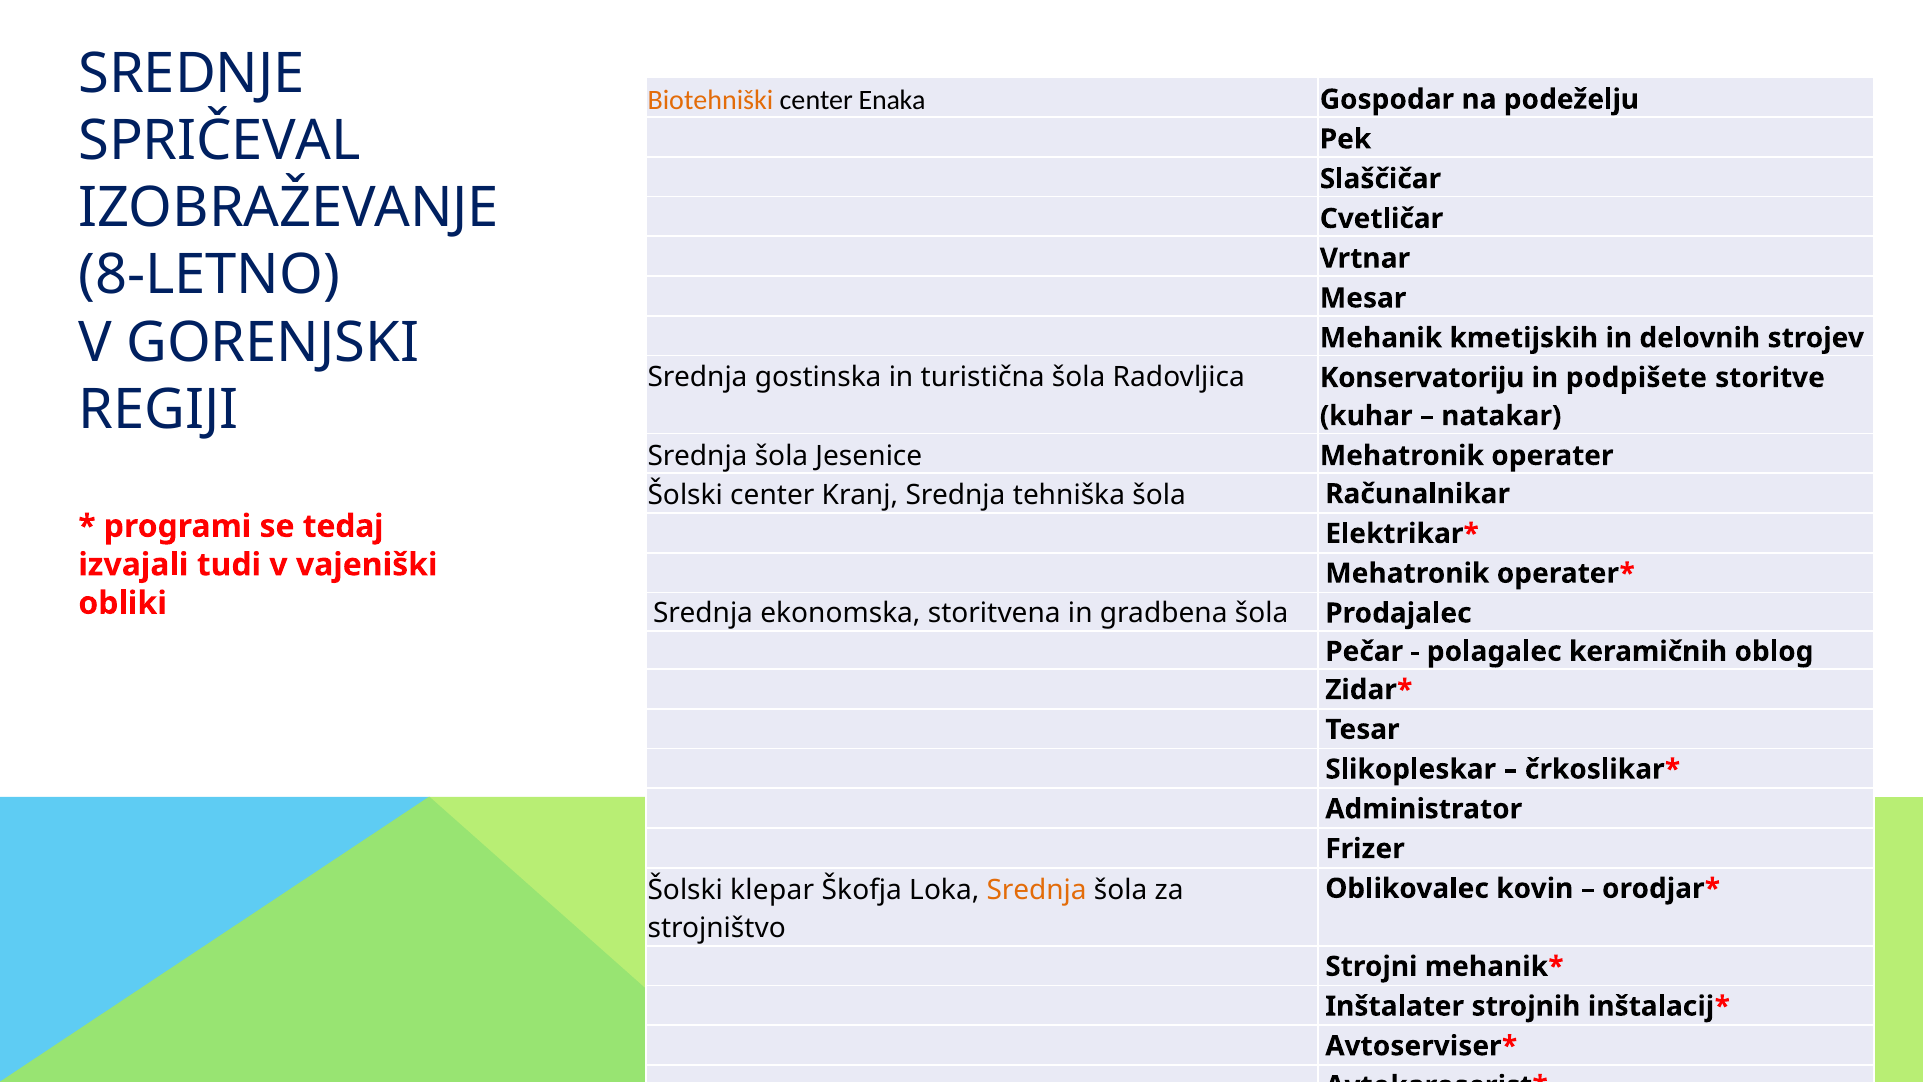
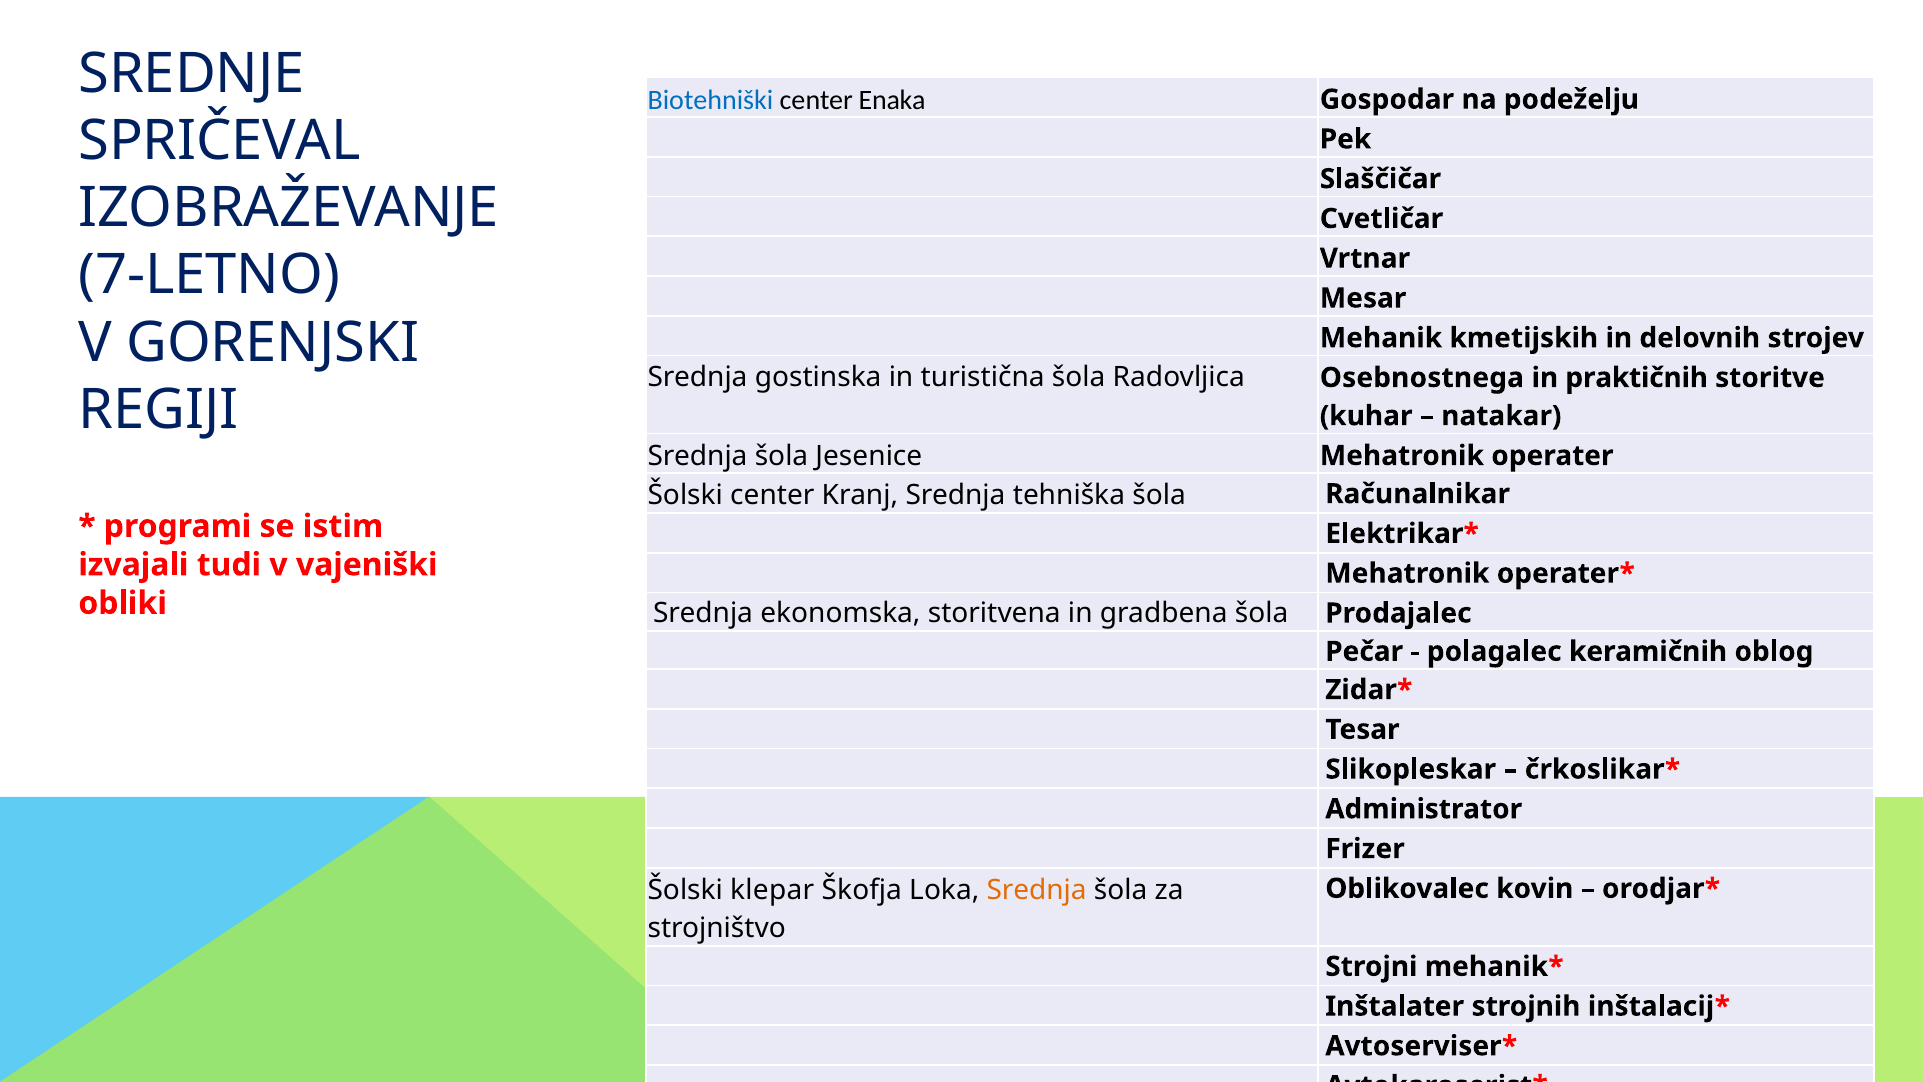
Biotehniški colour: orange -> blue
8-LETNO: 8-LETNO -> 7-LETNO
Konservatoriju: Konservatoriju -> Osebnostnega
podpišete: podpišete -> praktičnih
tedaj: tedaj -> istim
